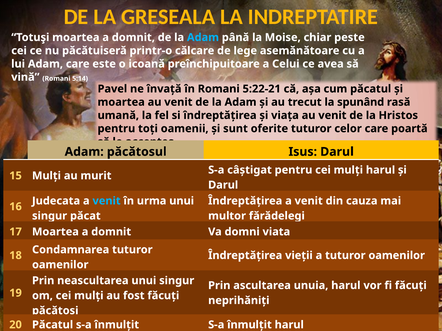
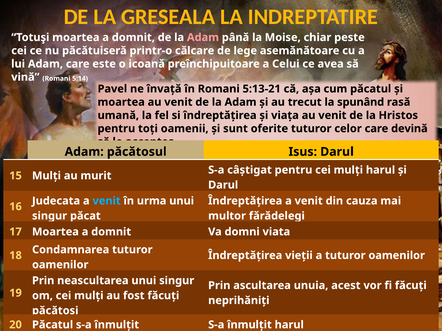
Adam at (203, 37) colour: light blue -> pink
5:22-21: 5:22-21 -> 5:13-21
poartă: poartă -> devină
unuia harul: harul -> acest
